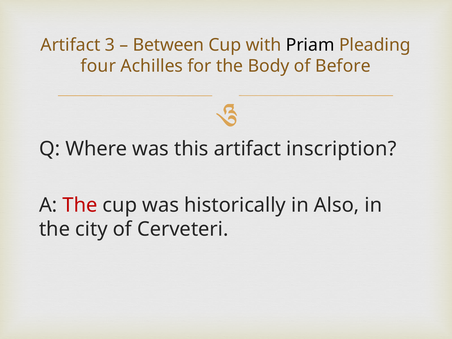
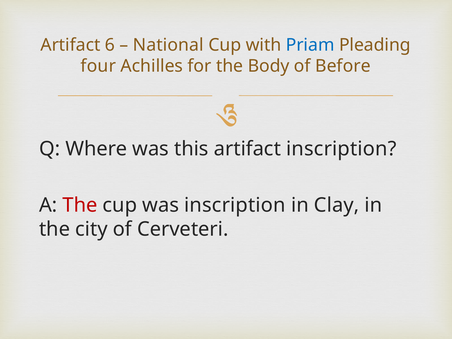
3: 3 -> 6
Between: Between -> National
Priam colour: black -> blue
was historically: historically -> inscription
Also: Also -> Clay
